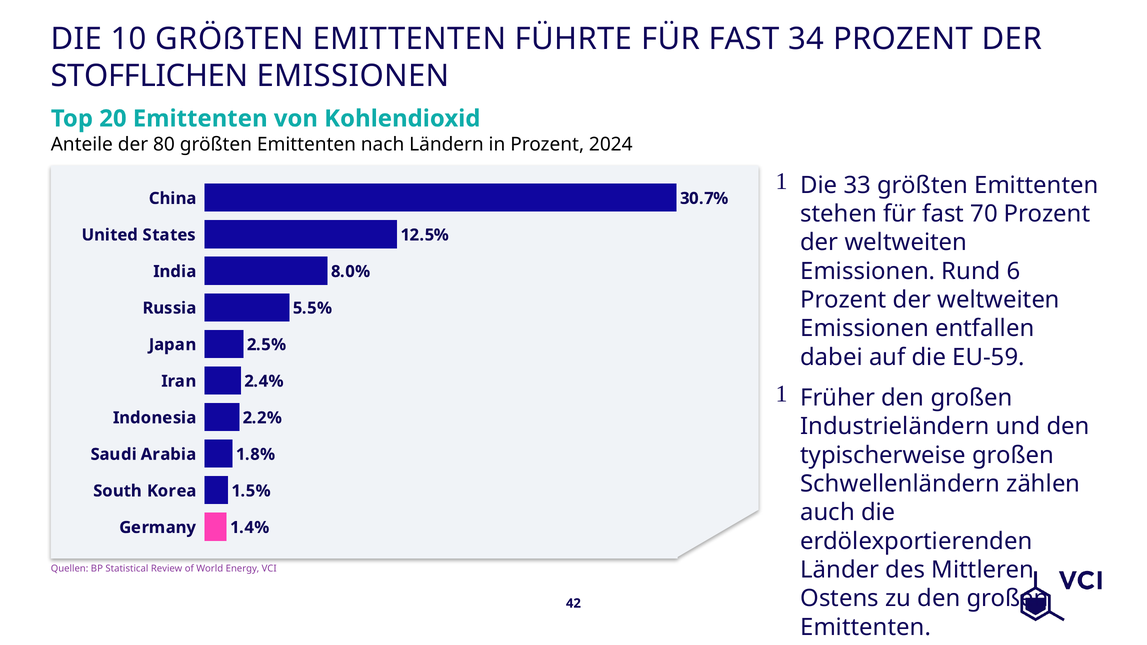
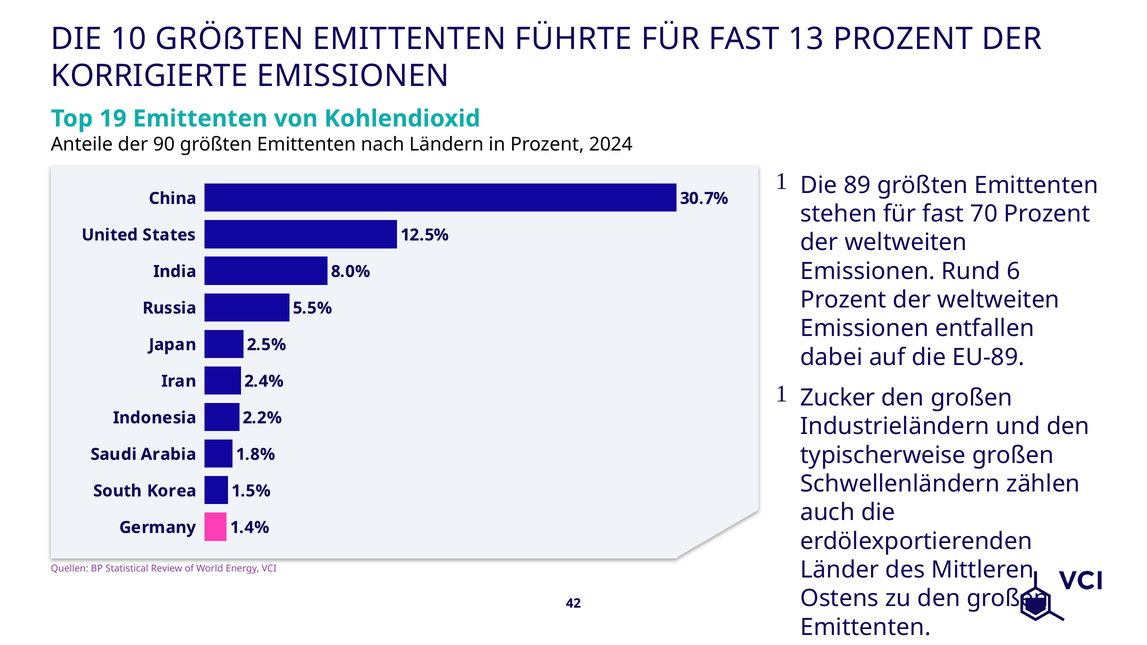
34: 34 -> 13
STOFFLICHEN: STOFFLICHEN -> KORRIGIERTE
20: 20 -> 19
80: 80 -> 90
33: 33 -> 89
EU-59: EU-59 -> EU-89
Früher: Früher -> Zucker
